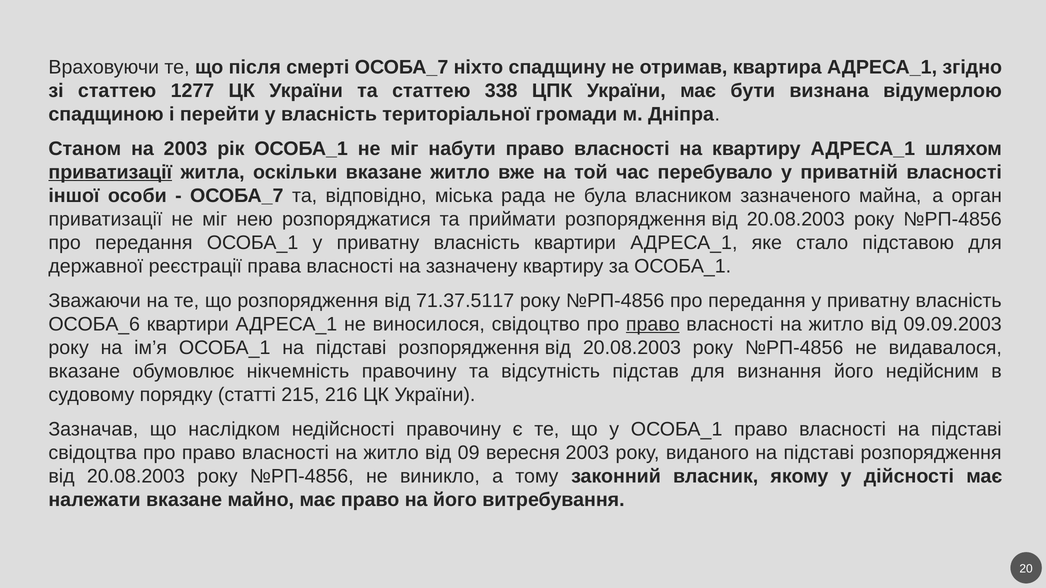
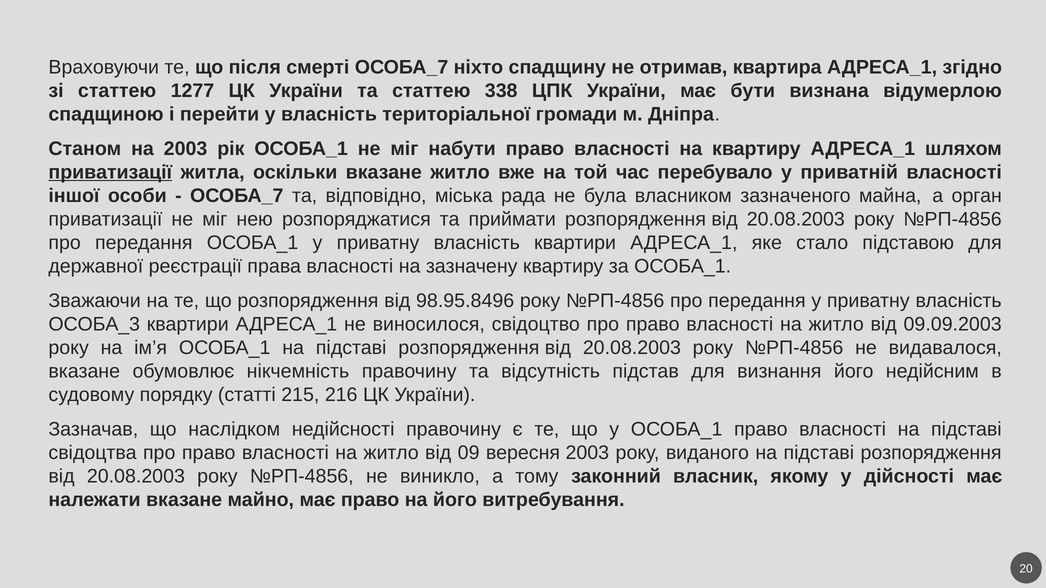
71.37.5117: 71.37.5117 -> 98.95.8496
ОСОБА_6: ОСОБА_6 -> ОСОБА_3
право at (653, 324) underline: present -> none
